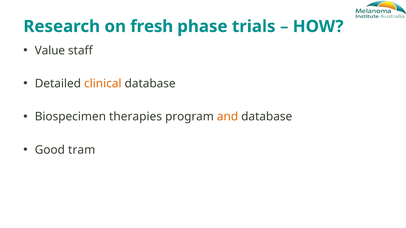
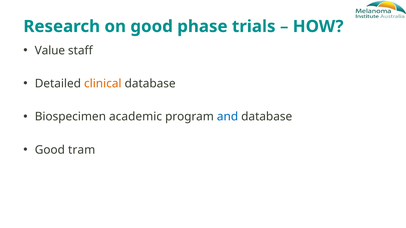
on fresh: fresh -> good
therapies: therapies -> academic
and colour: orange -> blue
